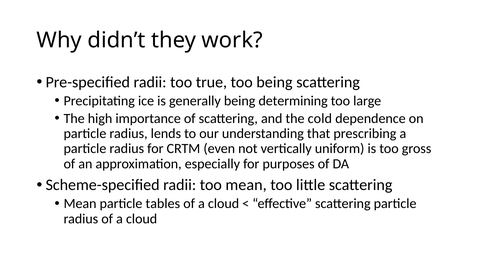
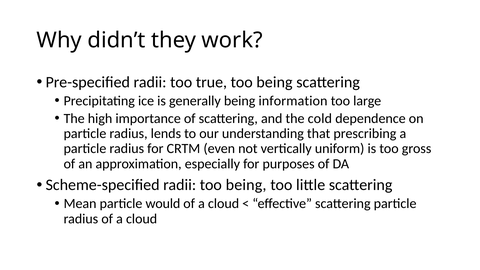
determining: determining -> information
radii too mean: mean -> being
tables: tables -> would
